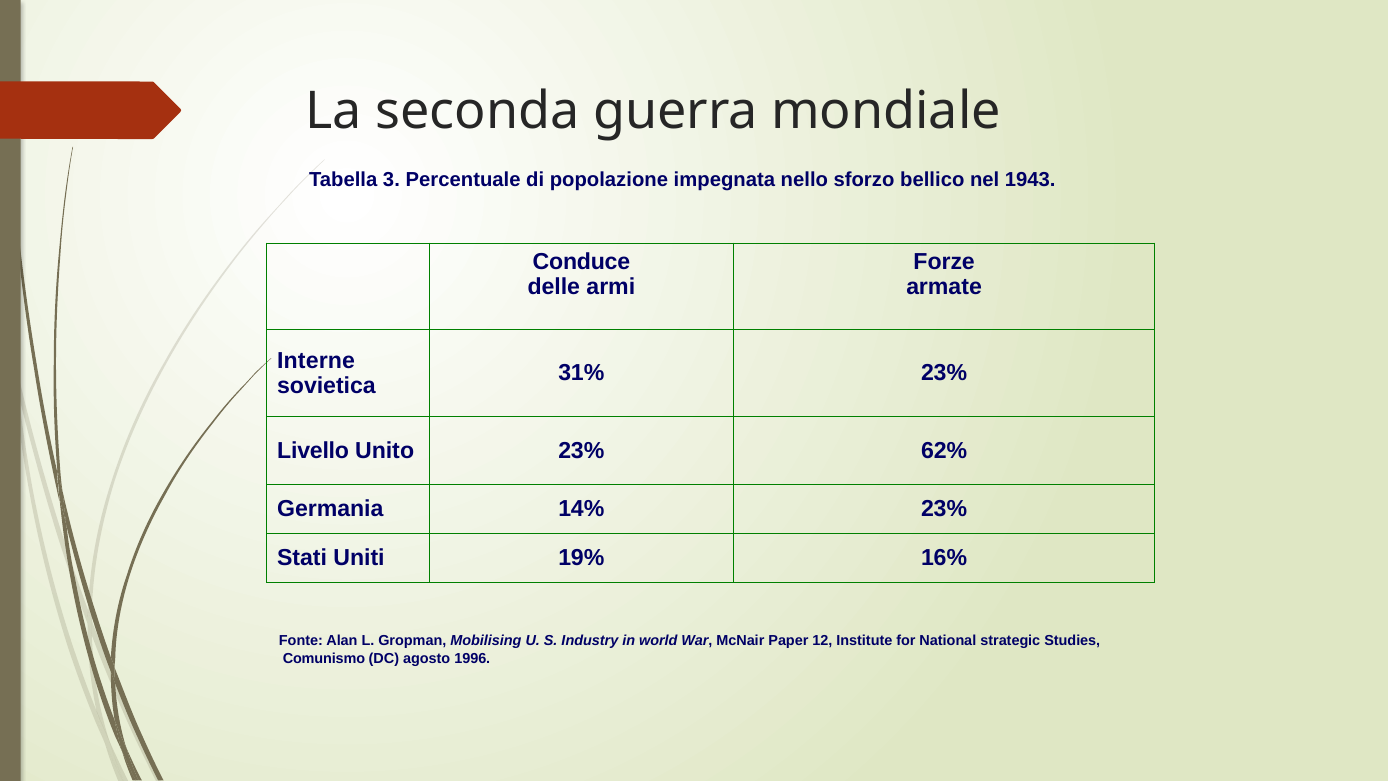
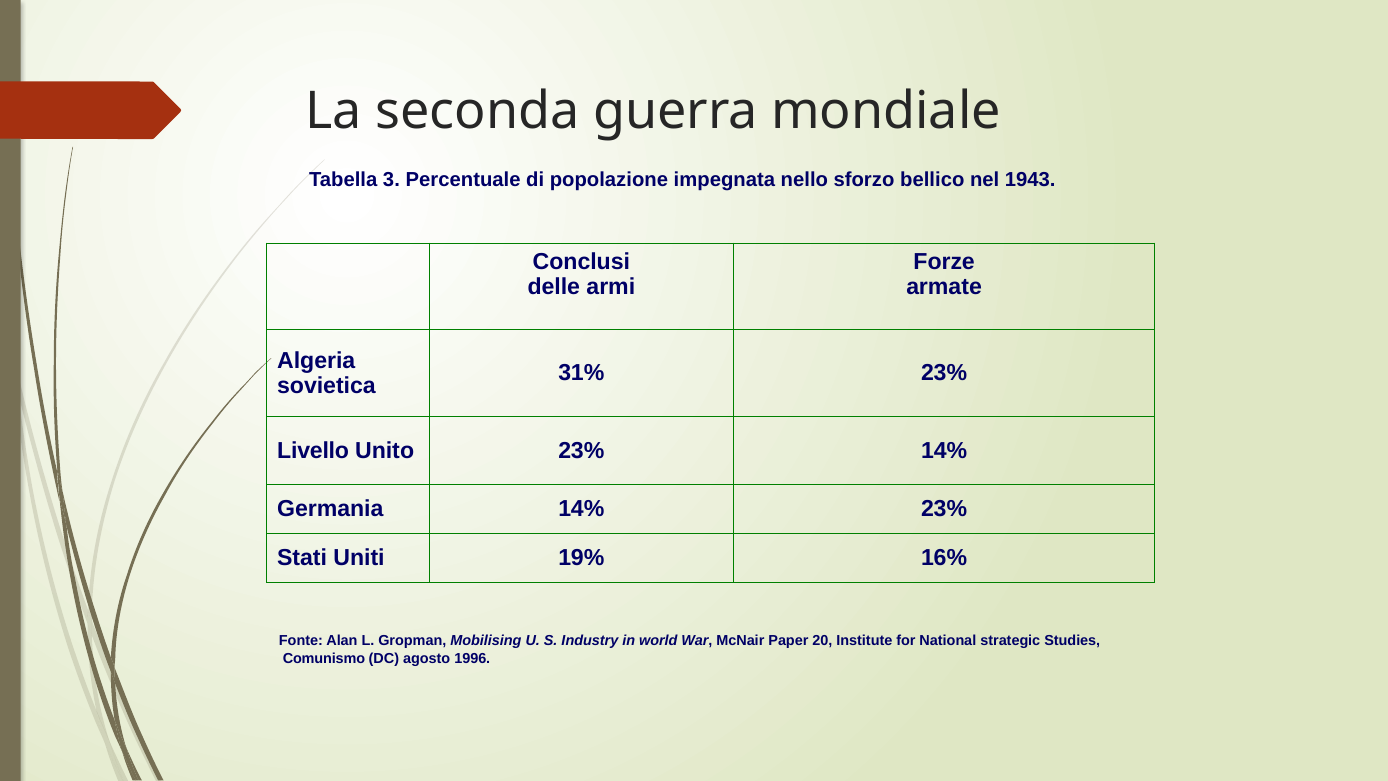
Conduce: Conduce -> Conclusi
Interne: Interne -> Algeria
23% 62%: 62% -> 14%
12: 12 -> 20
